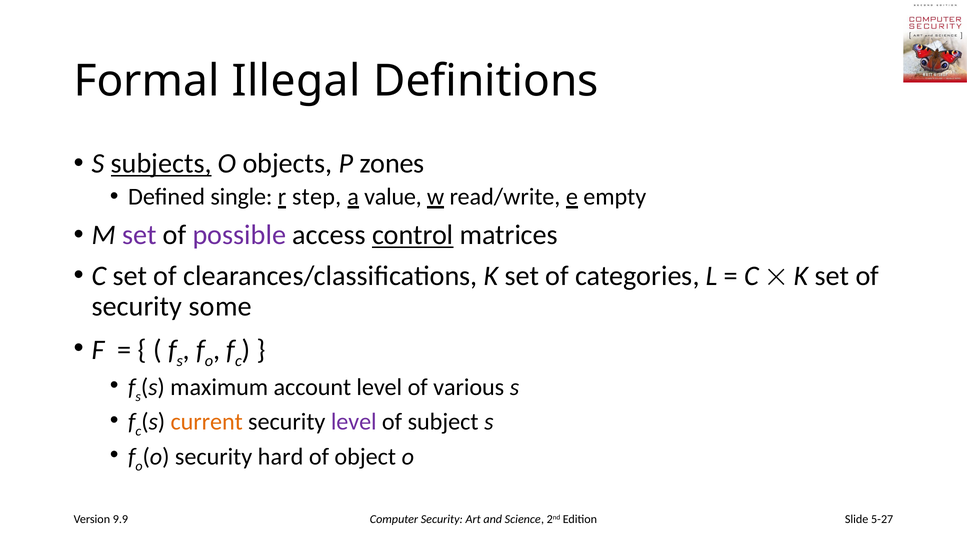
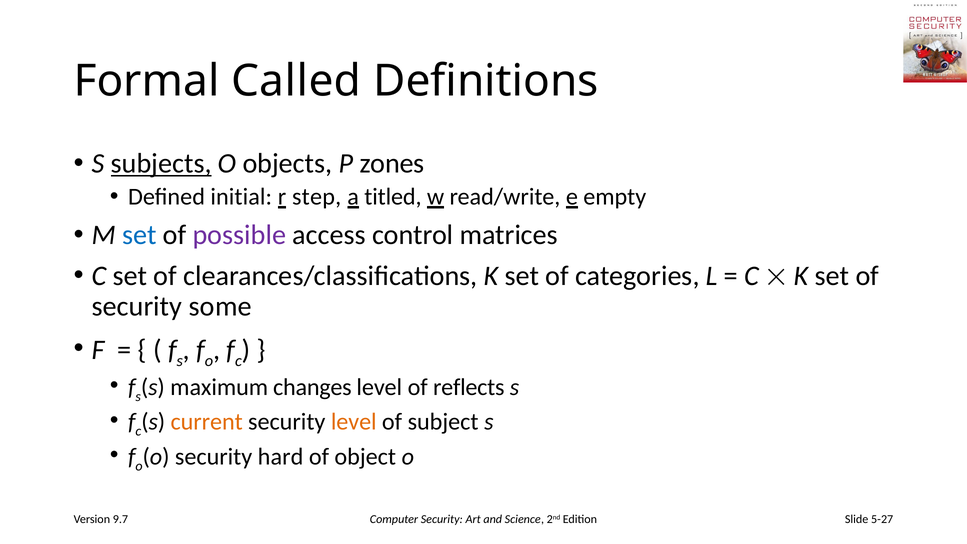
Illegal: Illegal -> Called
single: single -> initial
value: value -> titled
set at (139, 235) colour: purple -> blue
control underline: present -> none
account: account -> changes
various: various -> reflects
level at (354, 422) colour: purple -> orange
9.9: 9.9 -> 9.7
